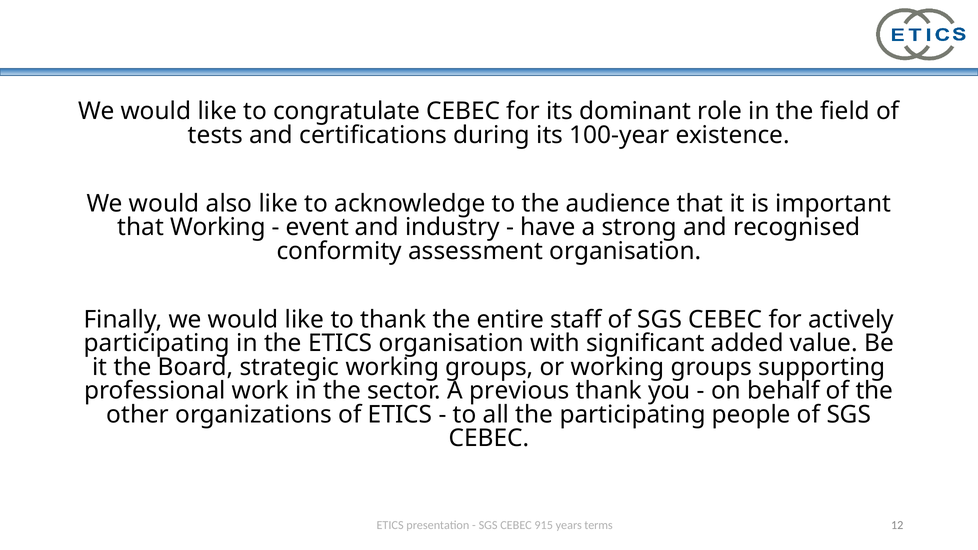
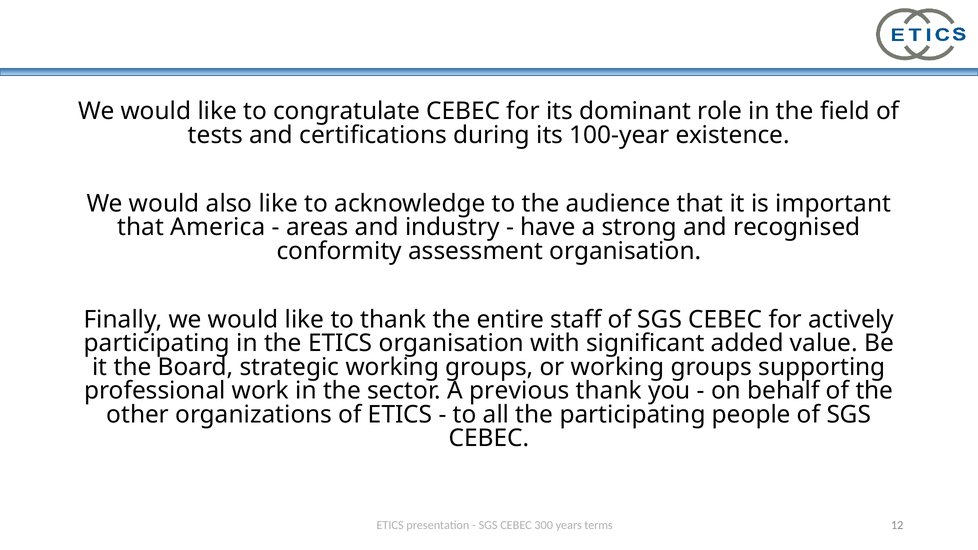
that Working: Working -> America
event: event -> areas
915: 915 -> 300
